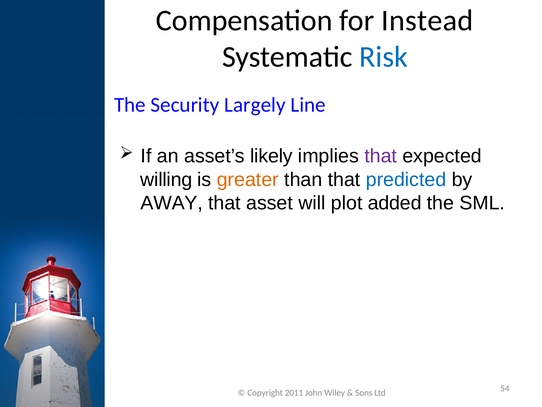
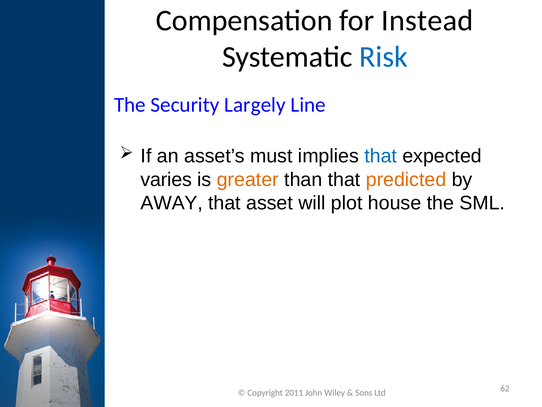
likely: likely -> must
that at (381, 156) colour: purple -> blue
willing: willing -> varies
predicted colour: blue -> orange
added: added -> house
54: 54 -> 62
